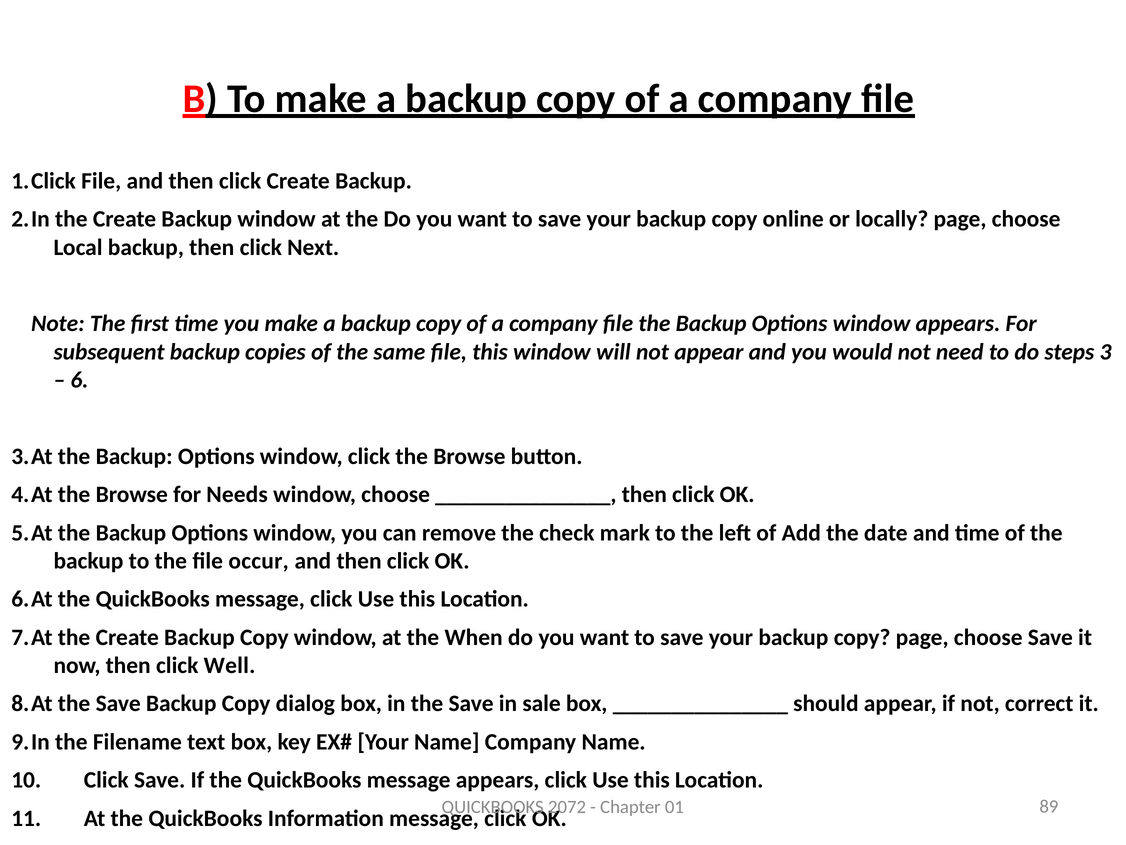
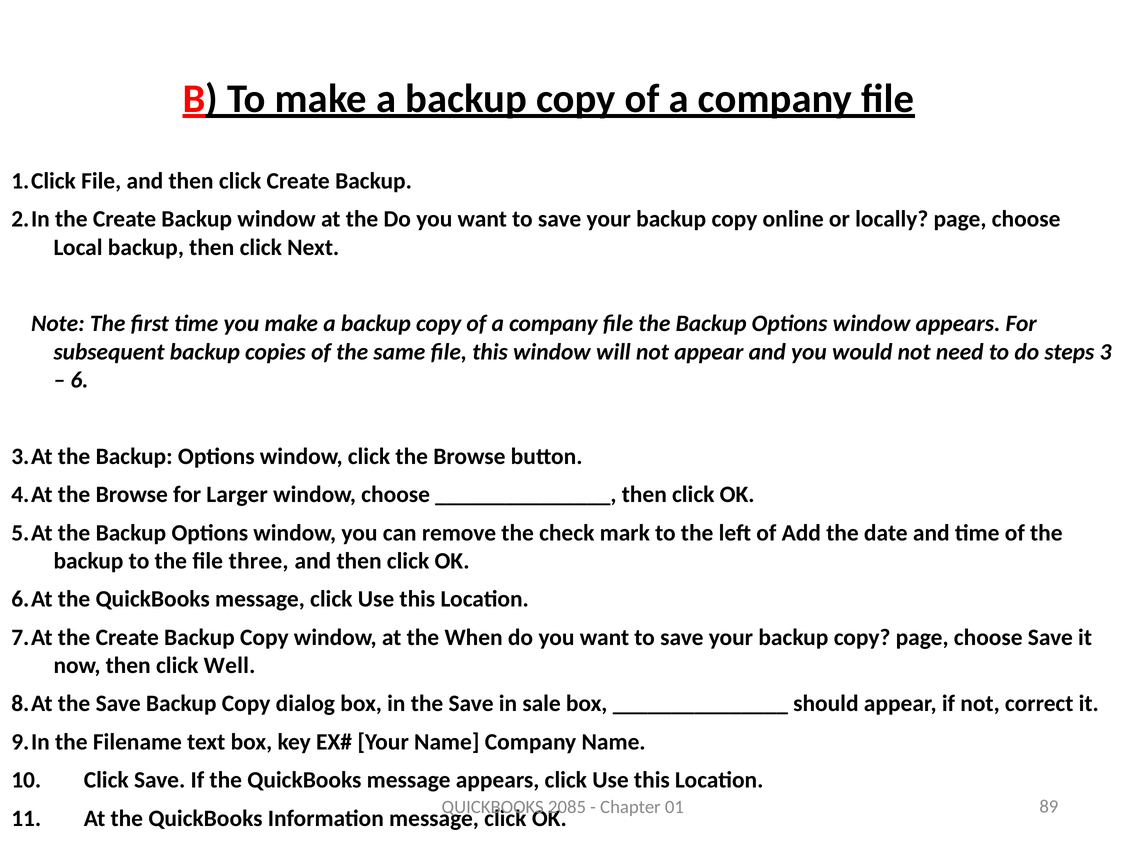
Needs: Needs -> Larger
occur: occur -> three
2072: 2072 -> 2085
